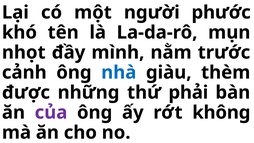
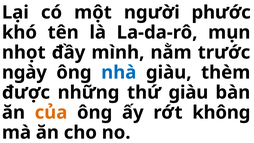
cảnh: cảnh -> ngày
thứ phải: phải -> giàu
của colour: purple -> orange
